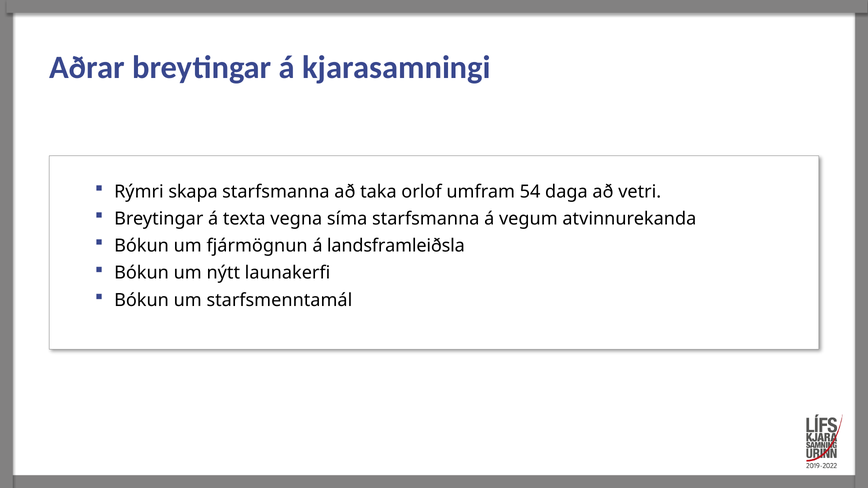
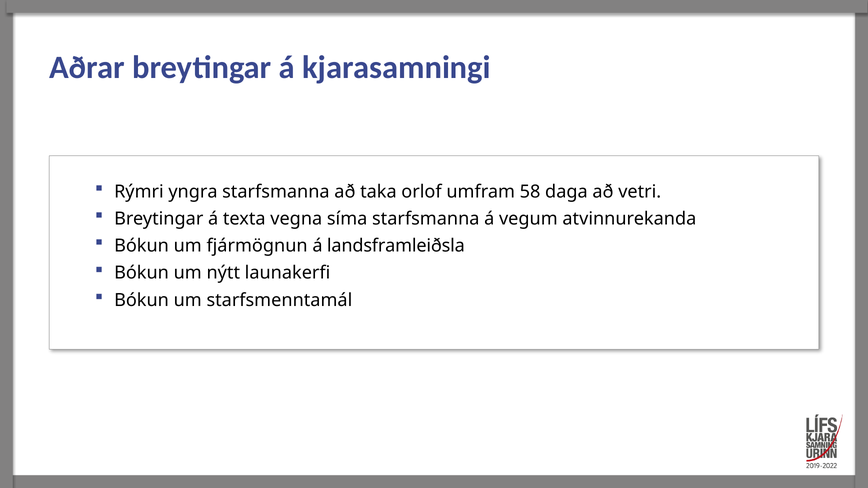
skapa: skapa -> yngra
54: 54 -> 58
